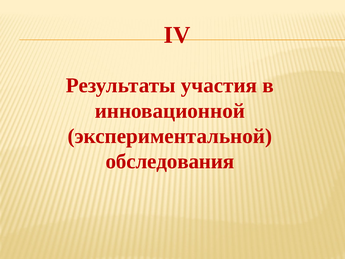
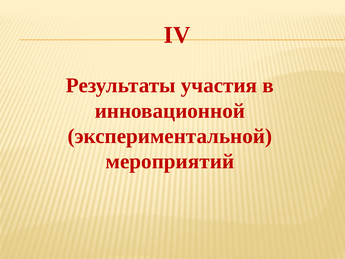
обследования: обследования -> мероприятий
